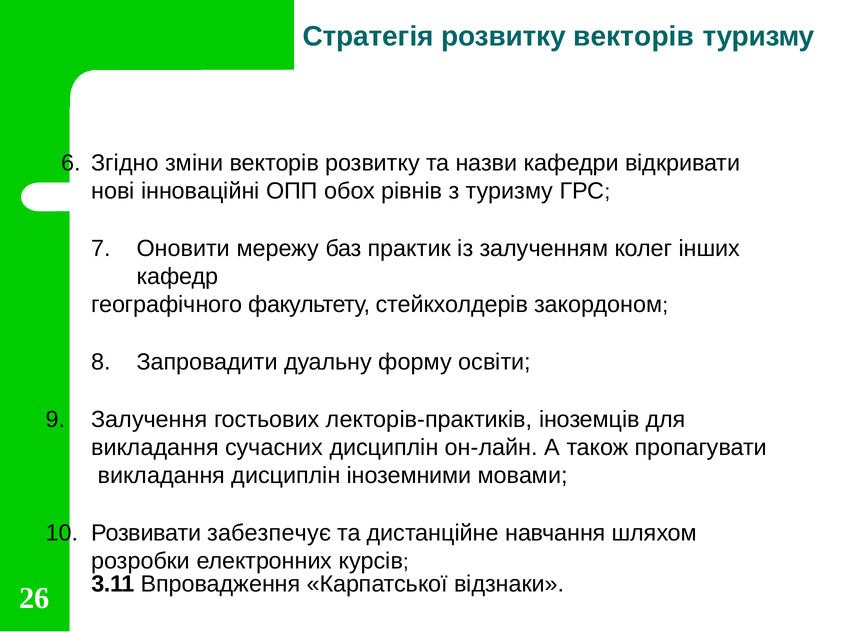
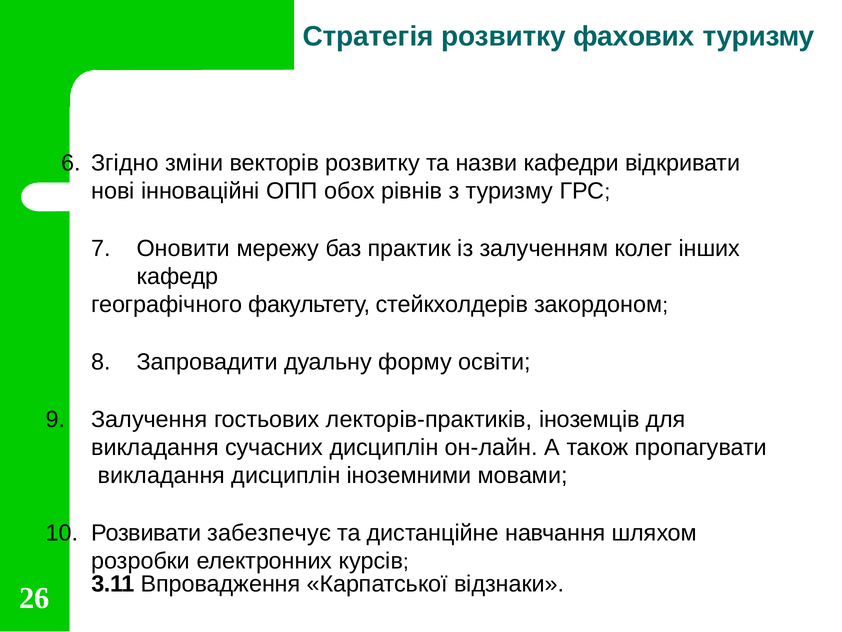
розвитку векторів: векторів -> фахових
